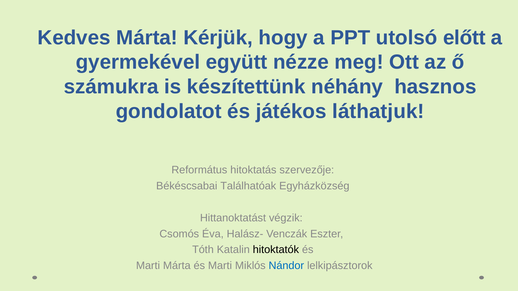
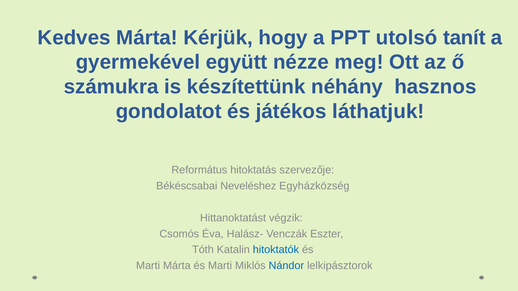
előtt: előtt -> tanít
Találhatóak: Találhatóak -> Neveléshez
hitoktatók colour: black -> blue
